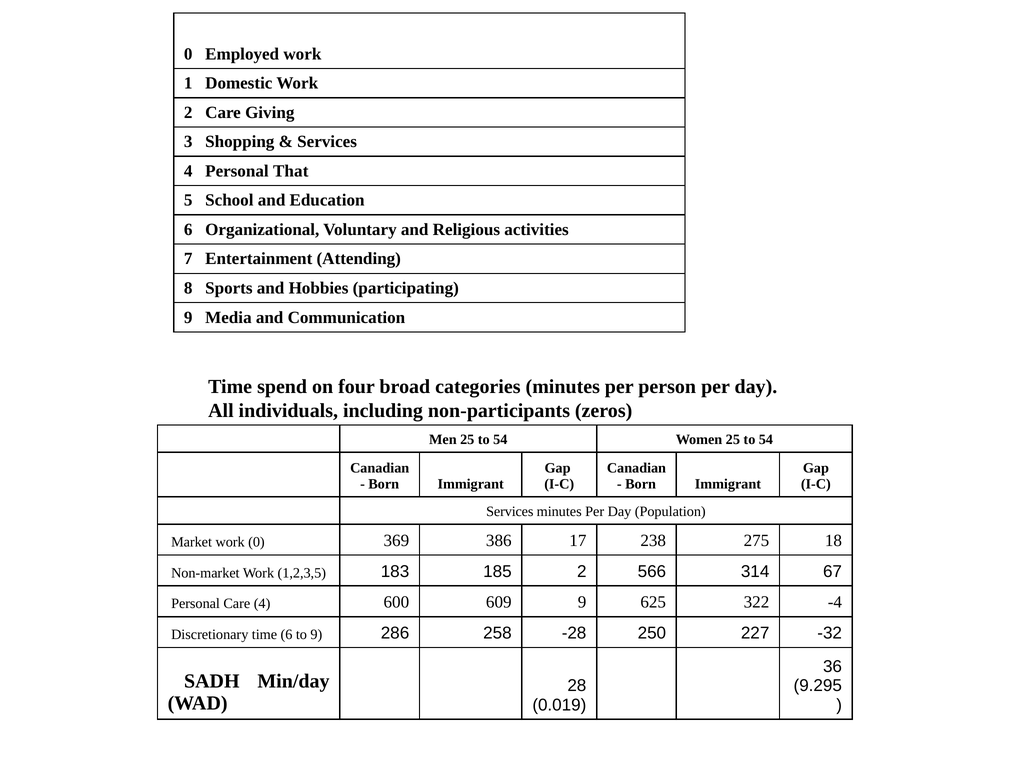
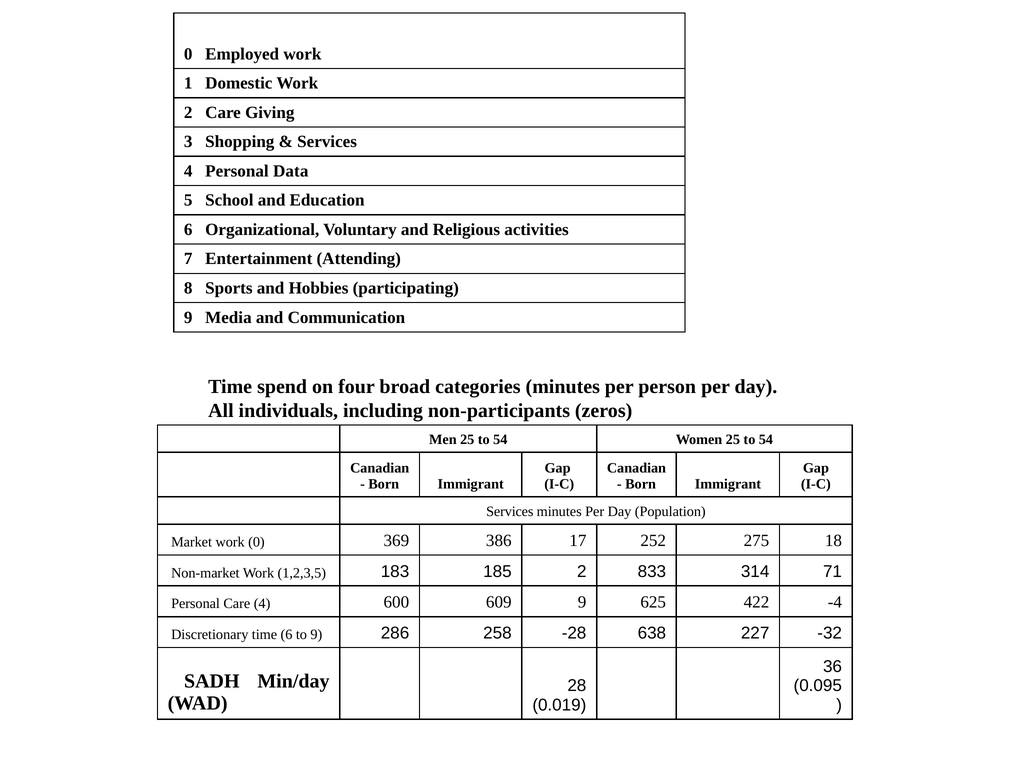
That: That -> Data
238: 238 -> 252
566: 566 -> 833
67: 67 -> 71
322: 322 -> 422
250: 250 -> 638
9.295: 9.295 -> 0.095
